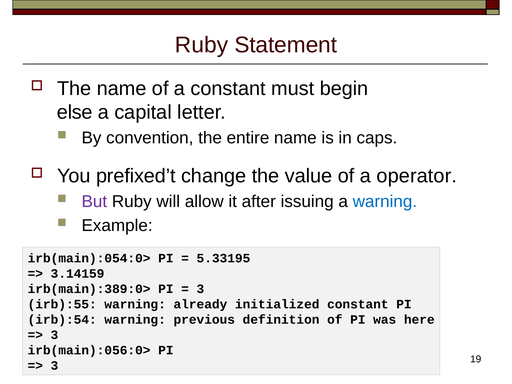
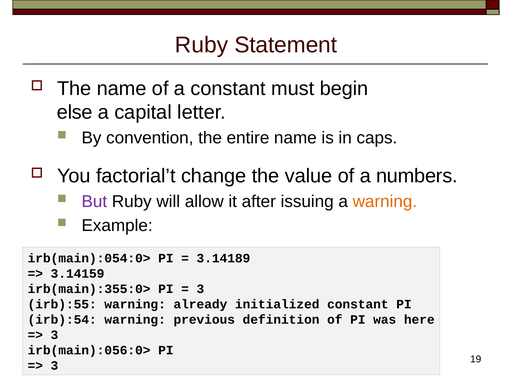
prefixed’t: prefixed’t -> factorial’t
operator: operator -> numbers
warning at (385, 201) colour: blue -> orange
5.33195: 5.33195 -> 3.14189
irb(main):389:0>: irb(main):389:0> -> irb(main):355:0>
